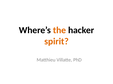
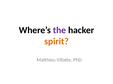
the colour: orange -> purple
